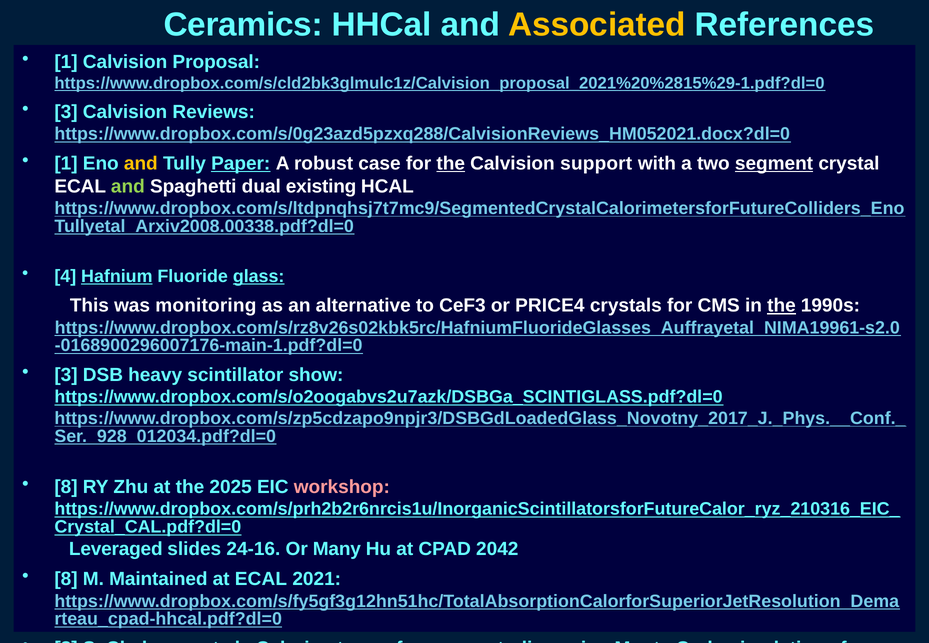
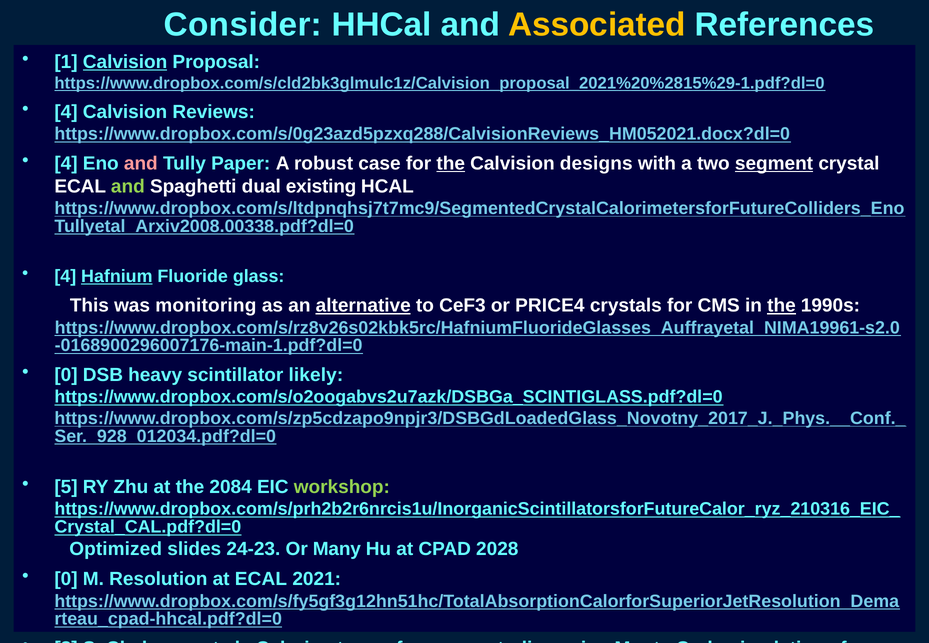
Ceramics: Ceramics -> Consider
Calvision at (125, 62) underline: none -> present
3 at (66, 112): 3 -> 4
1 at (66, 163): 1 -> 4
and at (141, 163) colour: yellow -> pink
Paper underline: present -> none
support: support -> designs
glass underline: present -> none
alternative underline: none -> present
3 at (66, 375): 3 -> 0
show: show -> likely
8 at (66, 487): 8 -> 5
2025: 2025 -> 2084
workshop colour: pink -> light green
Leveraged: Leveraged -> Optimized
24-16: 24-16 -> 24-23
2042: 2042 -> 2028
8 at (66, 579): 8 -> 0
Maintained: Maintained -> Resolution
